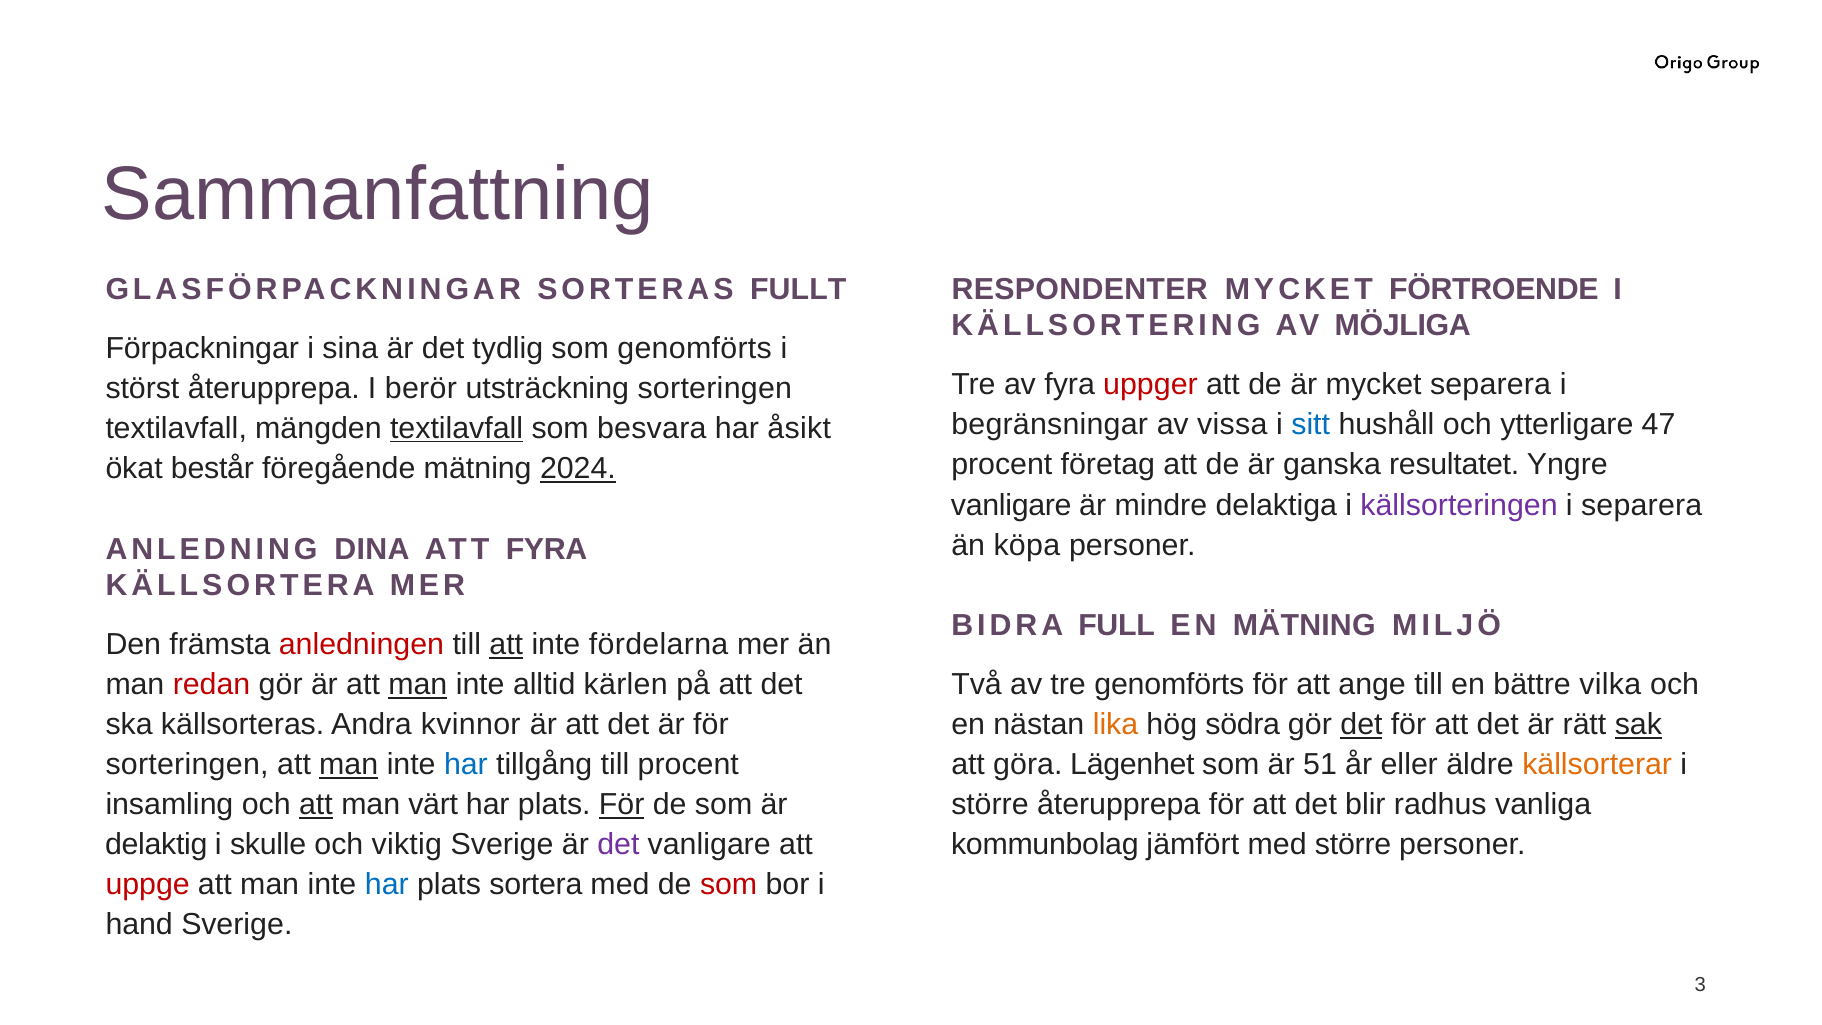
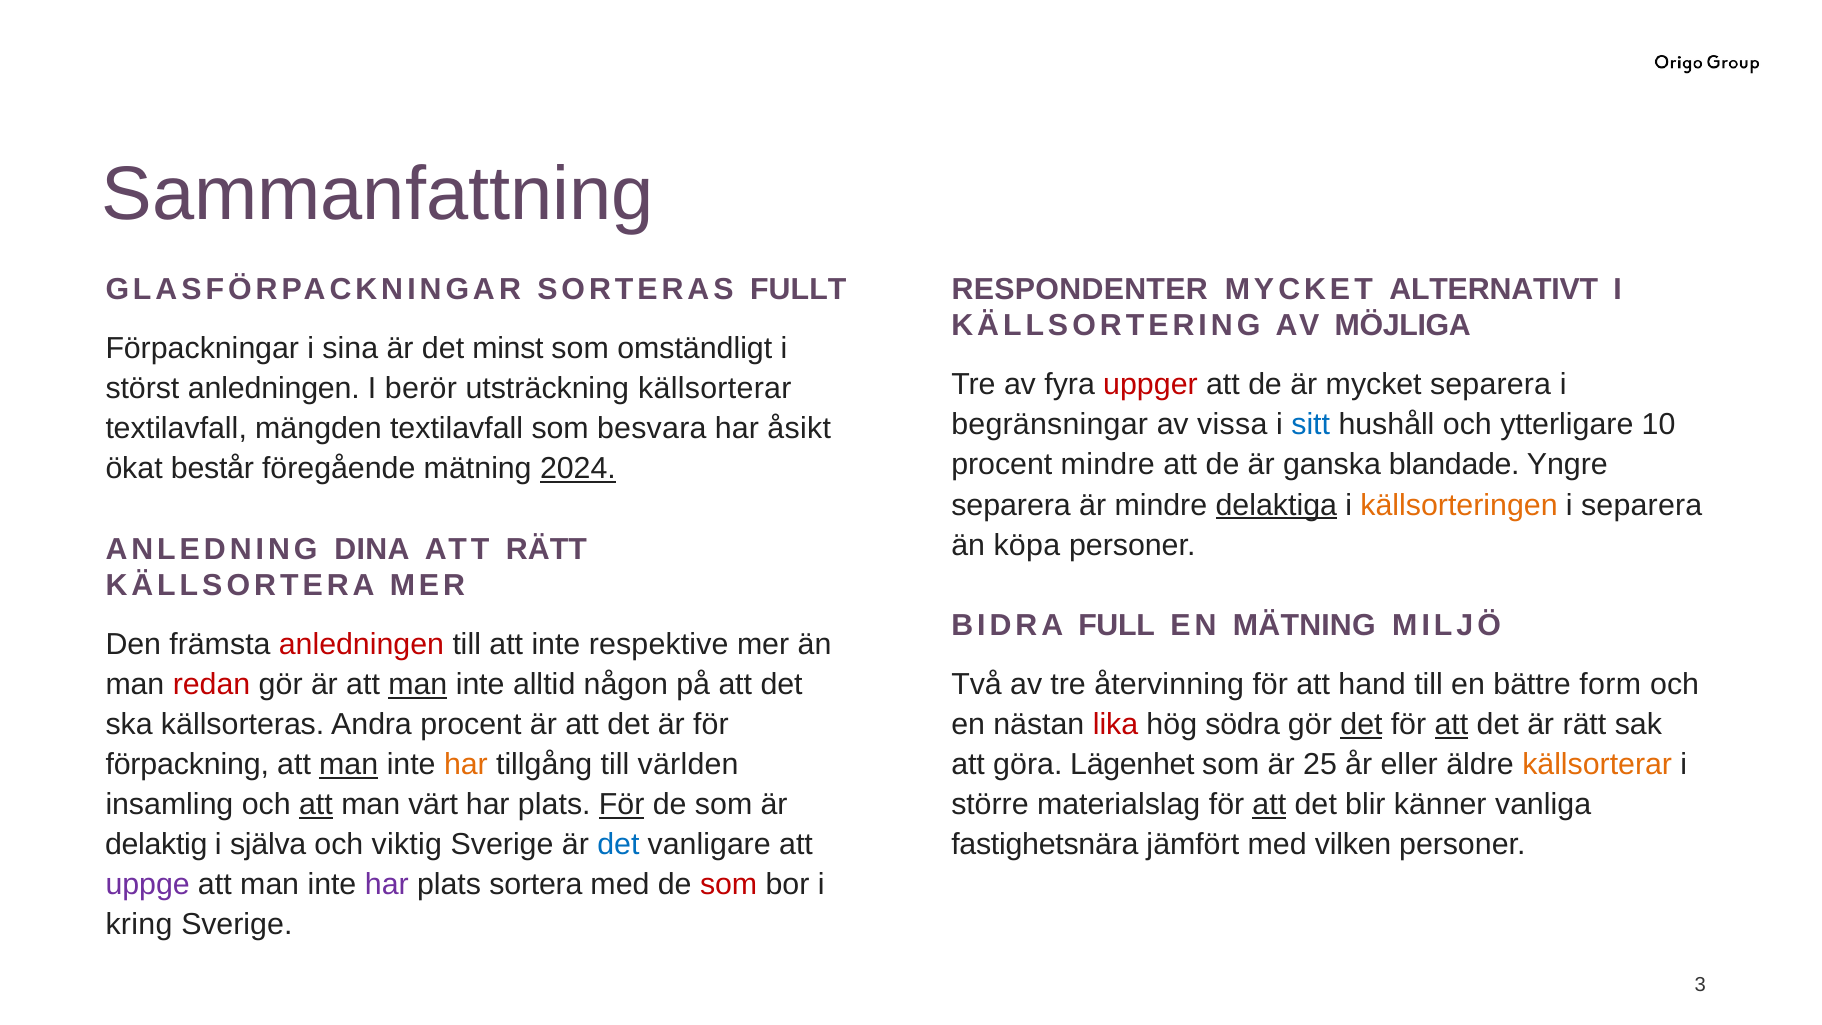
FÖRTROENDE: FÖRTROENDE -> ALTERNATIVT
tydlig: tydlig -> minst
som genomförts: genomförts -> omständligt
störst återupprepa: återupprepa -> anledningen
utsträckning sorteringen: sorteringen -> källsorterar
47: 47 -> 10
textilavfall at (457, 428) underline: present -> none
procent företag: företag -> mindre
resultatet: resultatet -> blandade
vanligare at (1011, 505): vanligare -> separera
delaktiga underline: none -> present
källsorteringen colour: purple -> orange
ATT FYRA: FYRA -> RÄTT
att at (506, 645) underline: present -> none
fördelarna: fördelarna -> respektive
kärlen: kärlen -> någon
tre genomförts: genomförts -> återvinning
ange: ange -> hand
vilka: vilka -> form
Andra kvinnor: kvinnor -> procent
lika colour: orange -> red
att at (1451, 725) underline: none -> present
sak underline: present -> none
sorteringen at (187, 765): sorteringen -> förpackning
har at (466, 765) colour: blue -> orange
till procent: procent -> världen
51: 51 -> 25
större återupprepa: återupprepa -> materialslag
att at (1269, 805) underline: none -> present
radhus: radhus -> känner
skulle: skulle -> själva
det at (618, 845) colour: purple -> blue
kommunbolag: kommunbolag -> fastighetsnära
med större: större -> vilken
uppge colour: red -> purple
har at (387, 885) colour: blue -> purple
hand: hand -> kring
